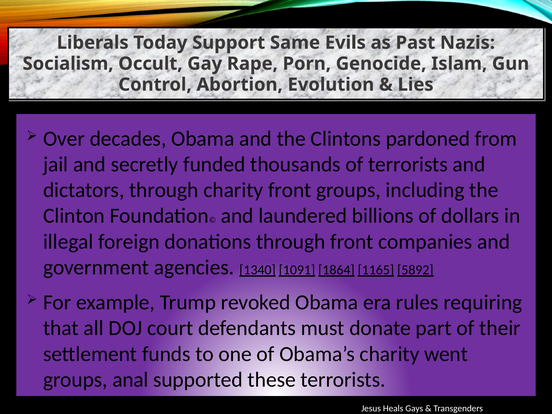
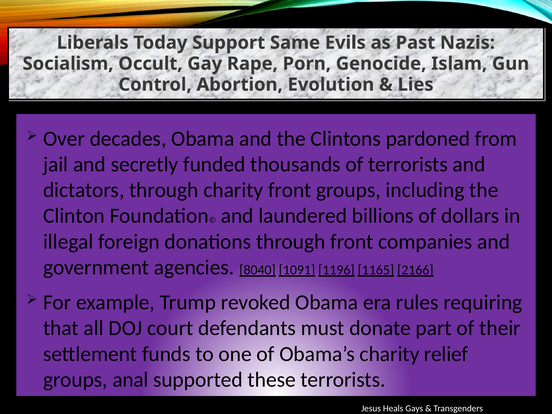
1340: 1340 -> 8040
1864: 1864 -> 1196
5892: 5892 -> 2166
went: went -> relief
